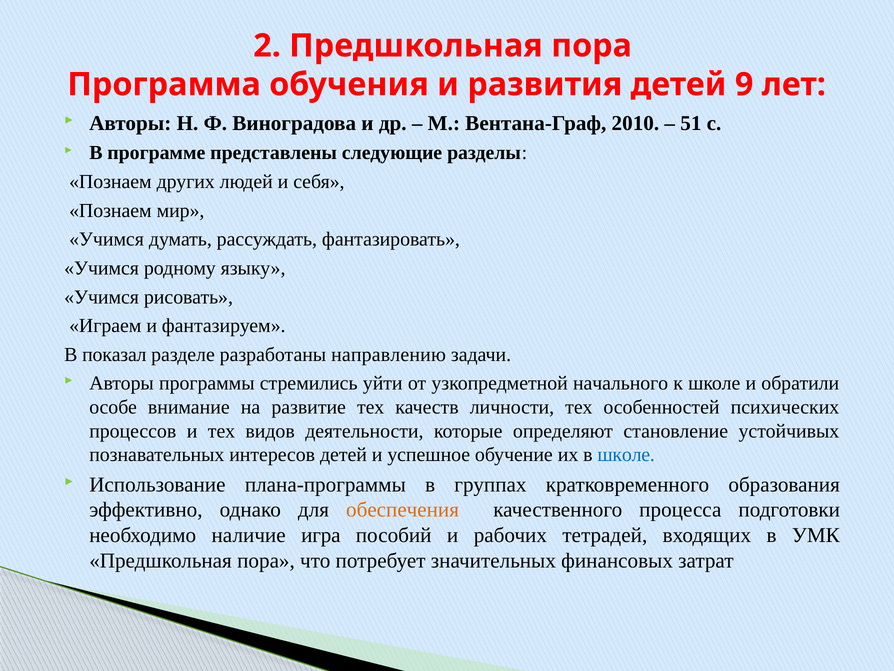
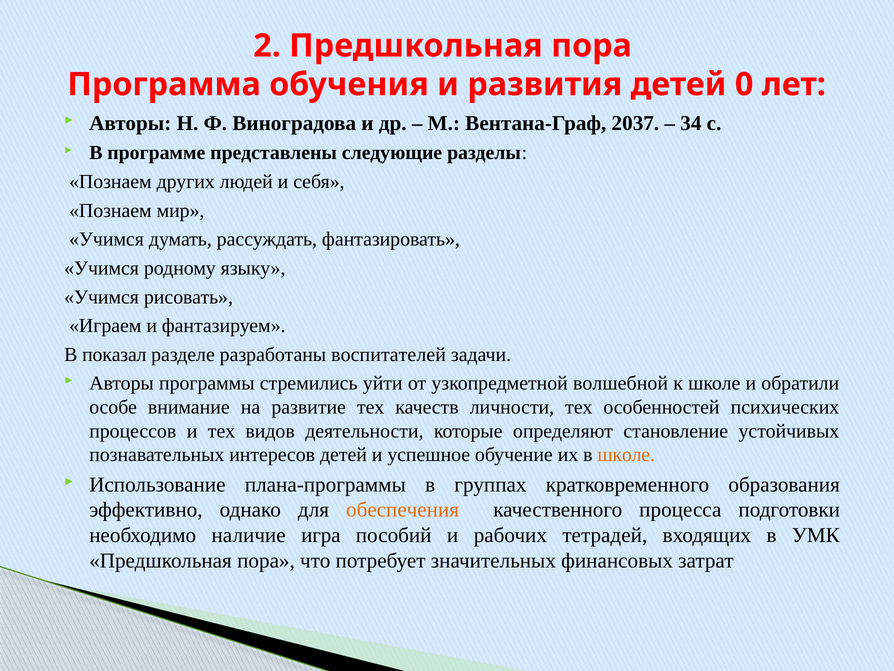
9: 9 -> 0
2010: 2010 -> 2037
51: 51 -> 34
направлению: направлению -> воспитателей
начального: начального -> волшебной
школе at (626, 455) colour: blue -> orange
